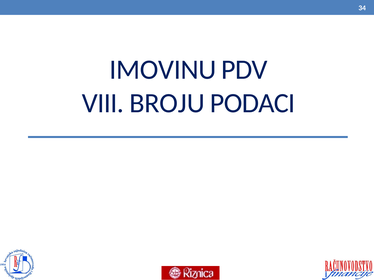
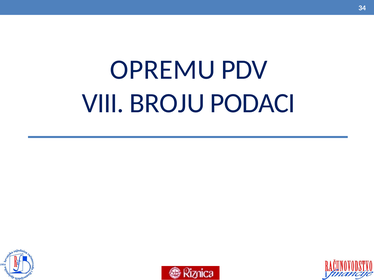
IMOVINU: IMOVINU -> OPREMU
